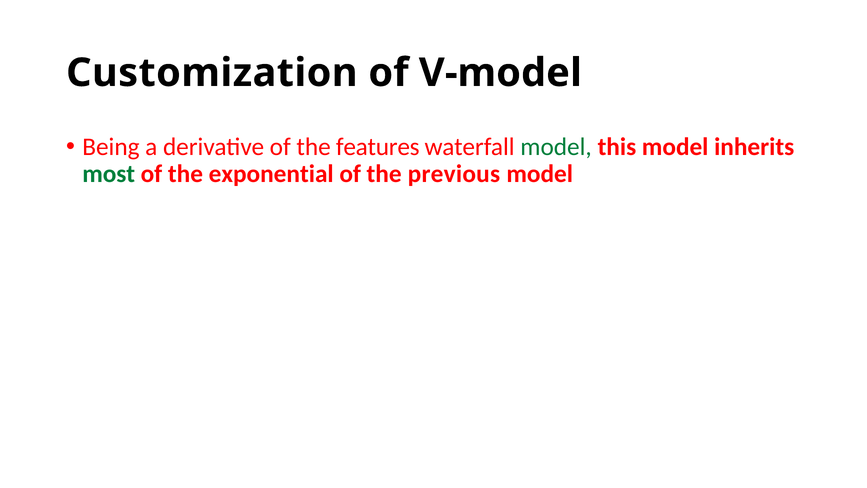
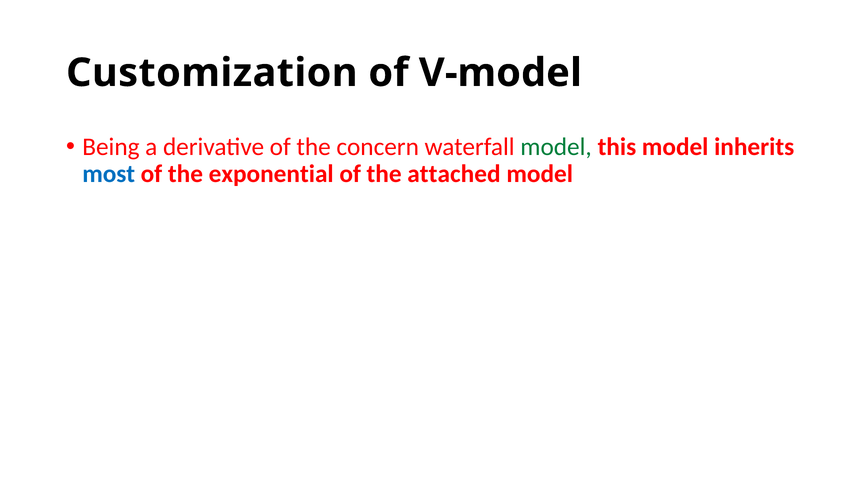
features: features -> concern
most colour: green -> blue
previous: previous -> attached
